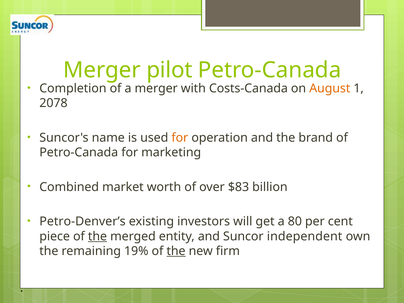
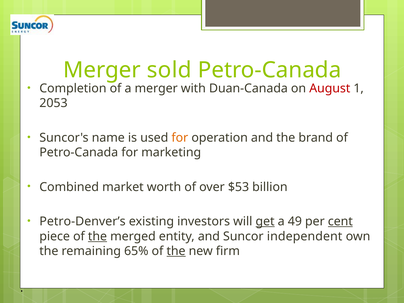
pilot: pilot -> sold
Costs-Canada: Costs-Canada -> Duan-Canada
August colour: orange -> red
2078: 2078 -> 2053
$83: $83 -> $53
get underline: none -> present
80: 80 -> 49
cent underline: none -> present
19%: 19% -> 65%
